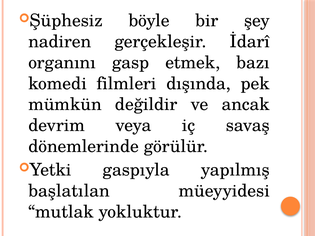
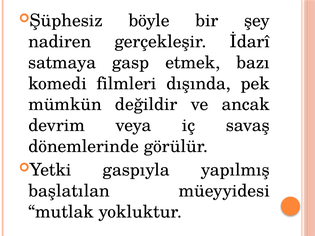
organını: organını -> satmaya
